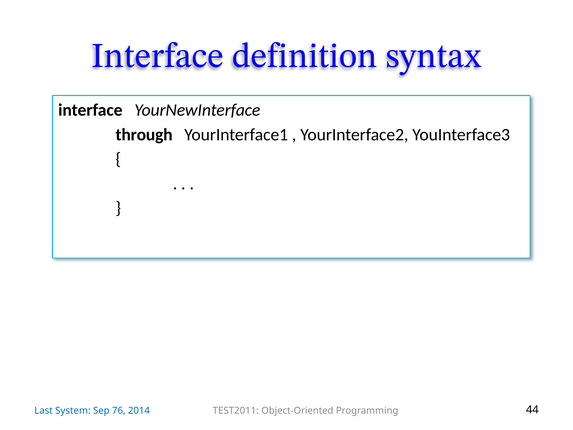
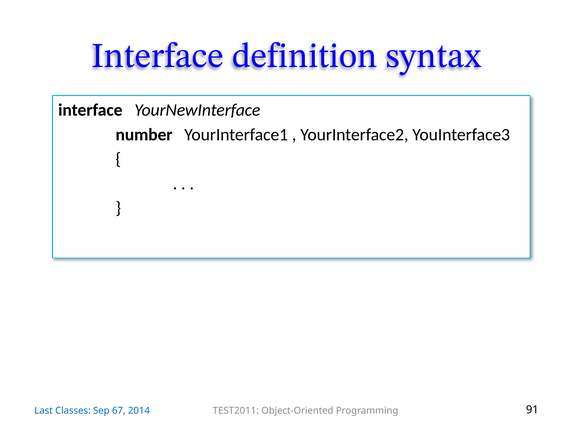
through: through -> number
System: System -> Classes
76: 76 -> 67
44: 44 -> 91
